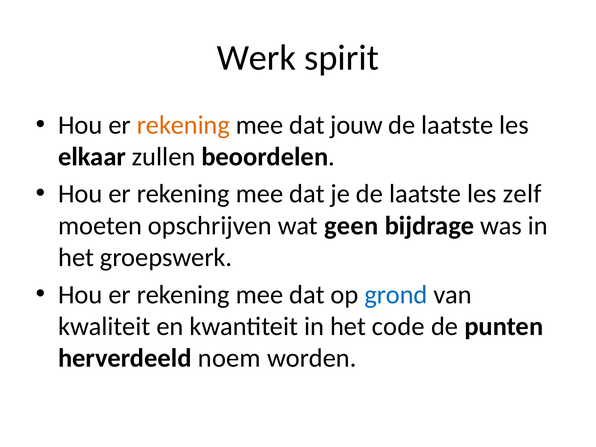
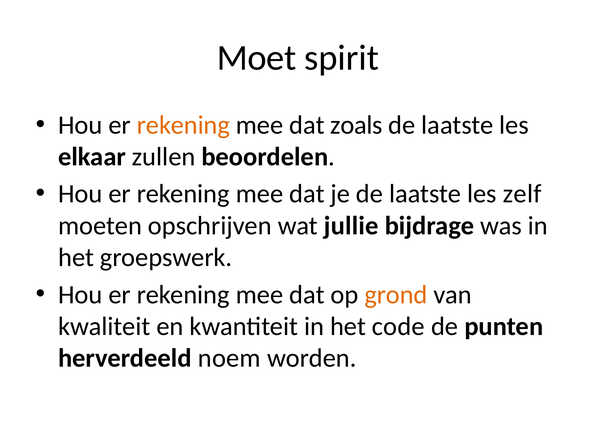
Werk: Werk -> Moet
jouw: jouw -> zoals
geen: geen -> jullie
grond colour: blue -> orange
